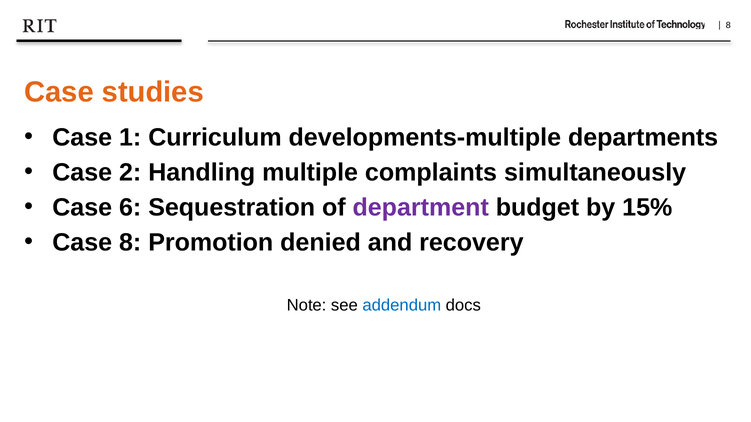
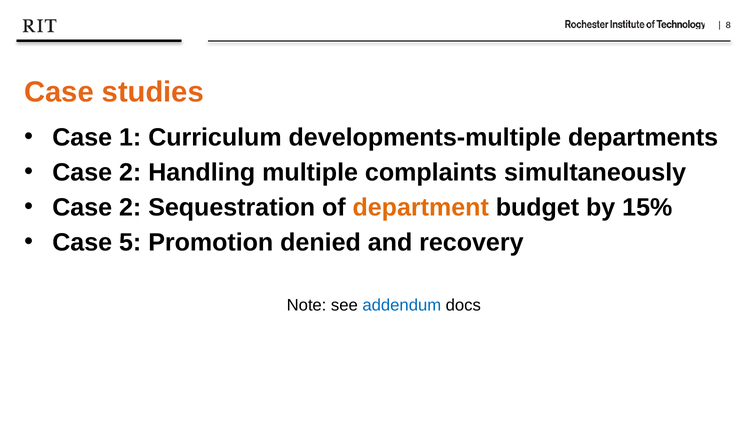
6 at (130, 208): 6 -> 2
department colour: purple -> orange
Case 8: 8 -> 5
